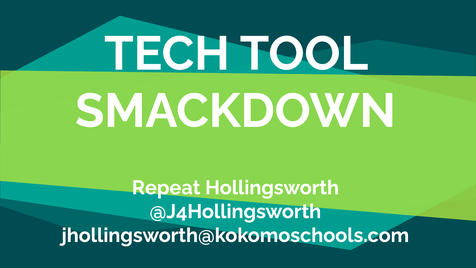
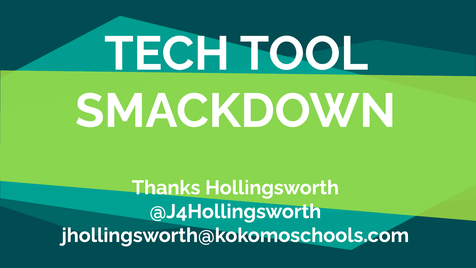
Repeat: Repeat -> Thanks
